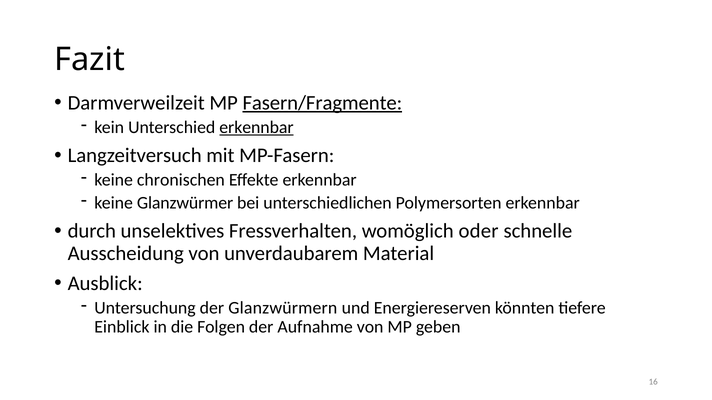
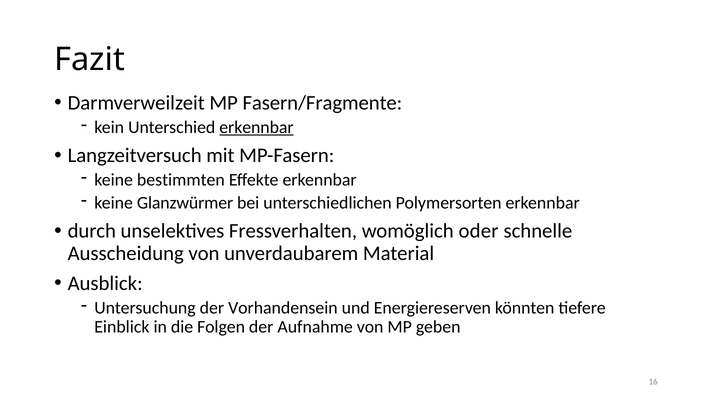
Fasern/Fragmente underline: present -> none
chronischen: chronischen -> bestimmten
Glanzwürmern: Glanzwürmern -> Vorhandensein
